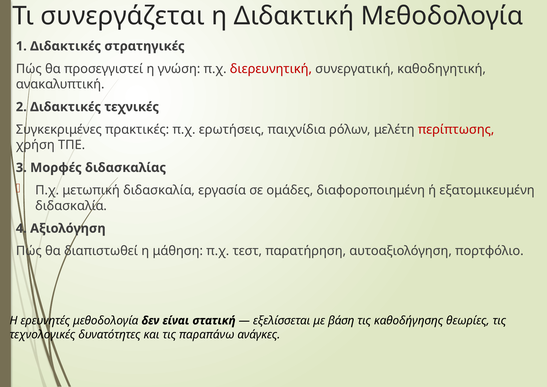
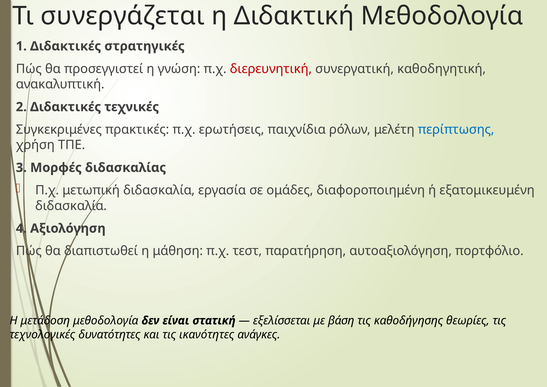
περίπτωσης colour: red -> blue
ερευνητές: ερευνητές -> μετάδοση
παραπάνω: παραπάνω -> ικανότητες
